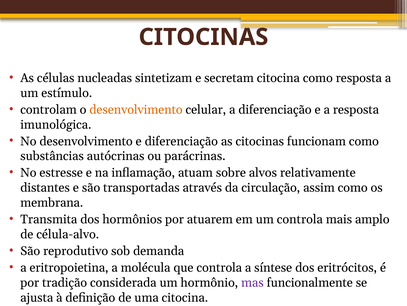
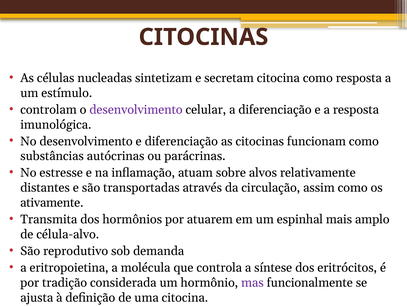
desenvolvimento at (136, 109) colour: orange -> purple
membrana: membrana -> ativamente
um controla: controla -> espinhal
